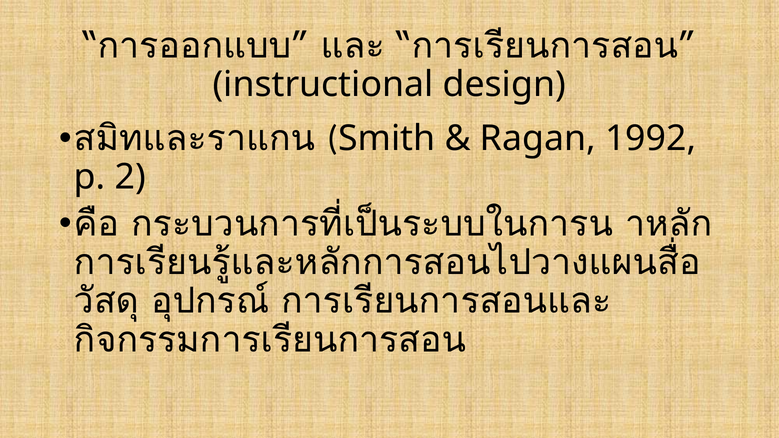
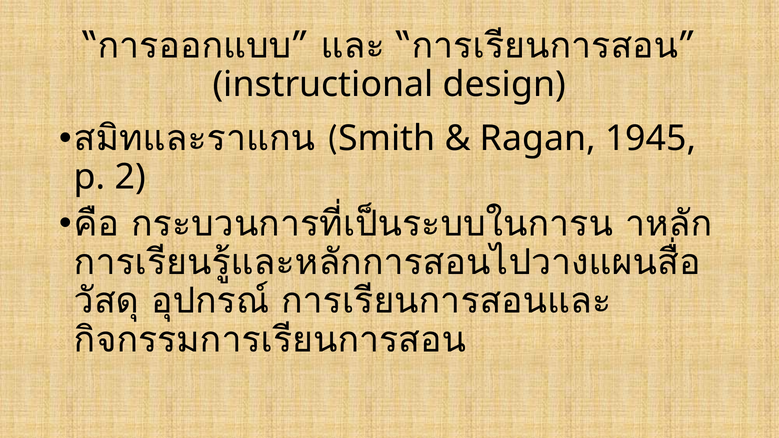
1992: 1992 -> 1945
